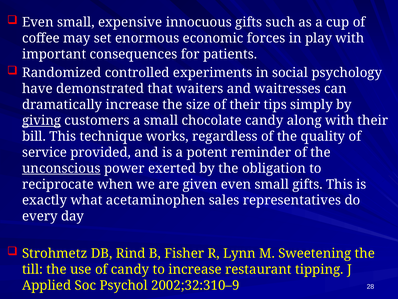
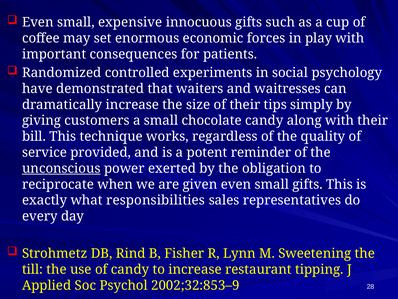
giving underline: present -> none
acetaminophen: acetaminophen -> responsibilities
2002;32:310–9: 2002;32:310–9 -> 2002;32:853–9
